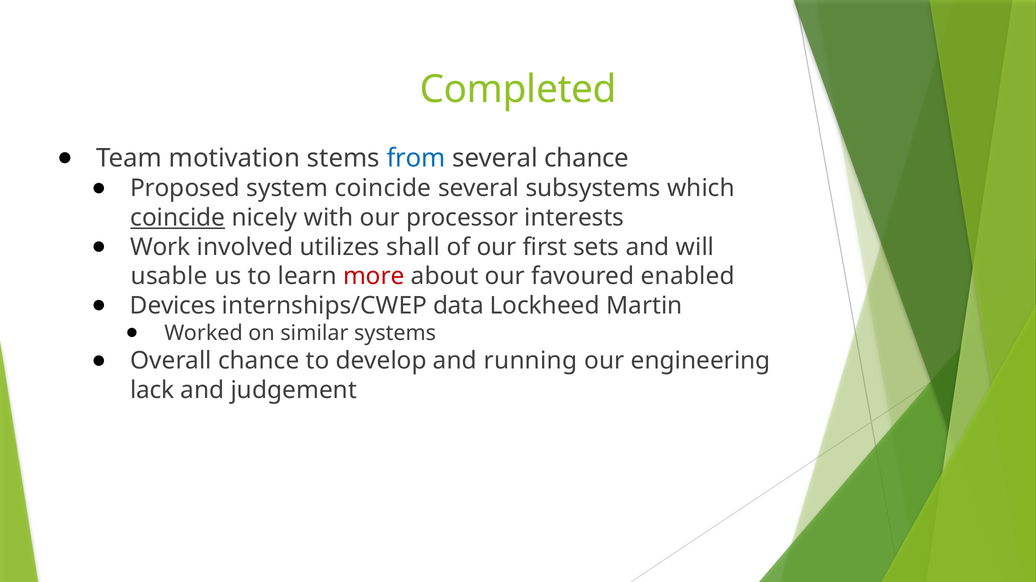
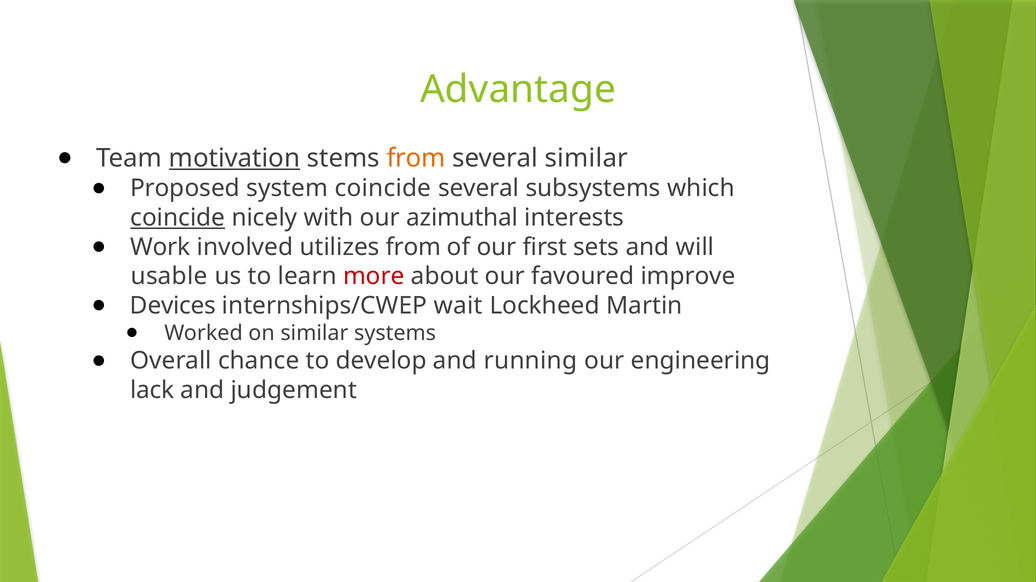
Completed: Completed -> Advantage
motivation underline: none -> present
from at (416, 158) colour: blue -> orange
several chance: chance -> similar
processor: processor -> azimuthal
utilizes shall: shall -> from
enabled: enabled -> improve
data: data -> wait
